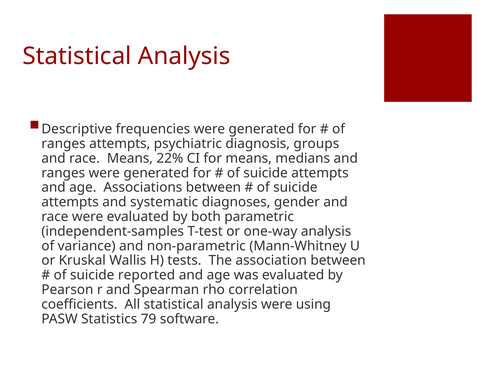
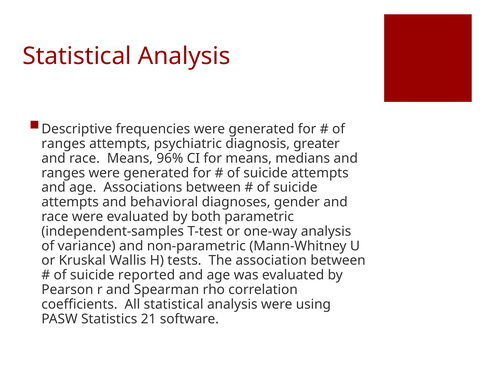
groups: groups -> greater
22%: 22% -> 96%
systematic: systematic -> behavioral
79: 79 -> 21
